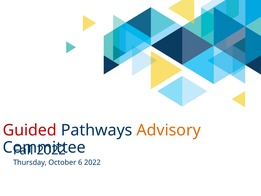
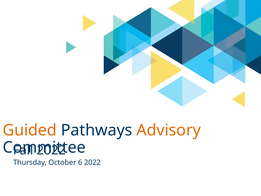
Guided colour: red -> orange
